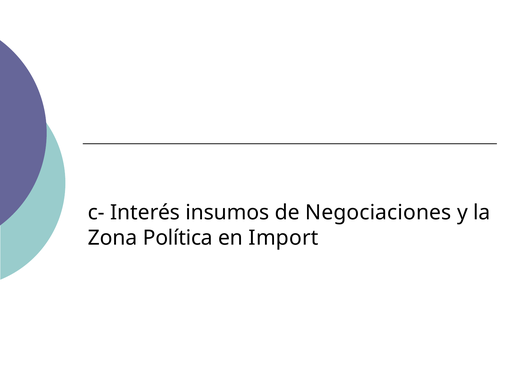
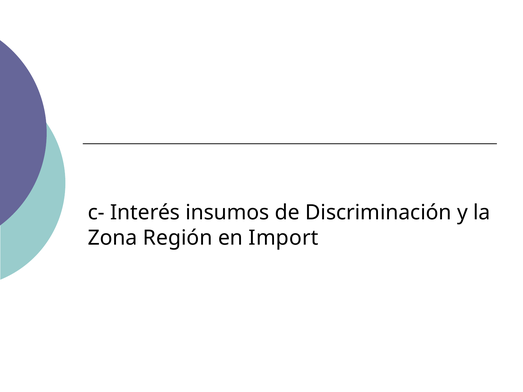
Negociaciones: Negociaciones -> Discriminación
Política: Política -> Región
